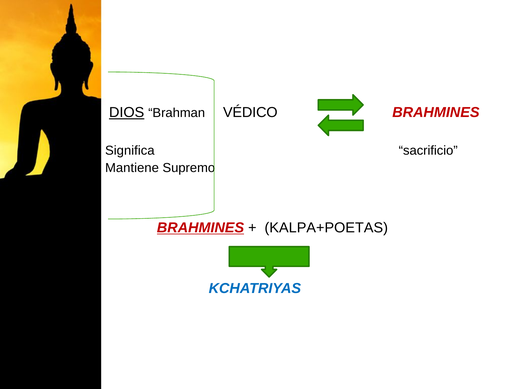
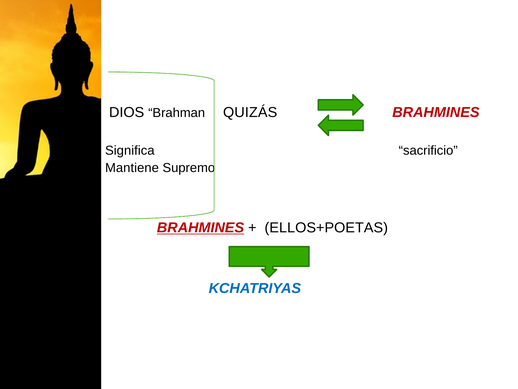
DIOS underline: present -> none
VÉDICO: VÉDICO -> QUIZÁS
KALPA+POETAS: KALPA+POETAS -> ELLOS+POETAS
